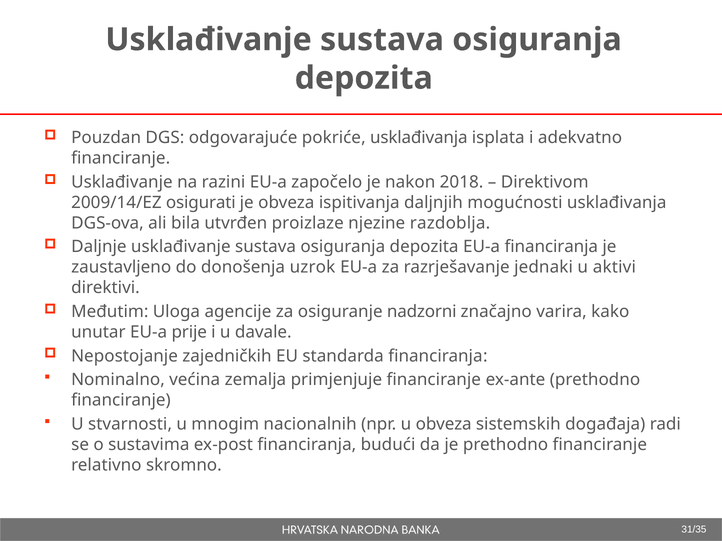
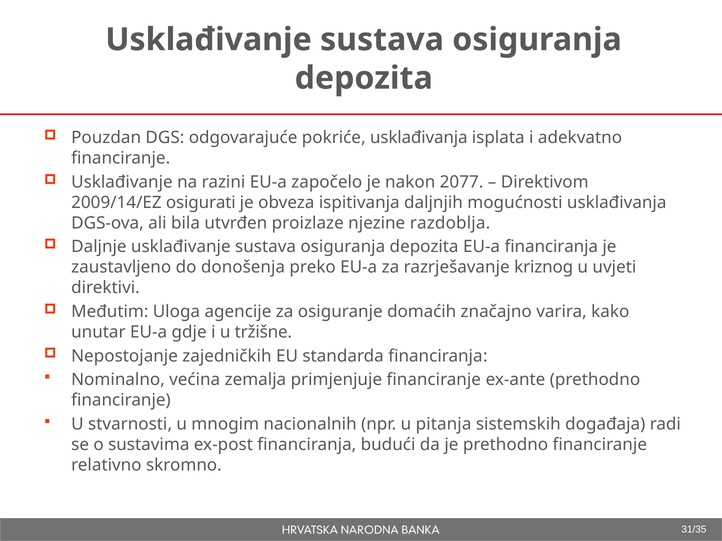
2018: 2018 -> 2077
uzrok: uzrok -> preko
jednaki: jednaki -> kriznog
aktivi: aktivi -> uvjeti
nadzorni: nadzorni -> domaćih
prije: prije -> gdje
davale: davale -> tržišne
u obveza: obveza -> pitanja
